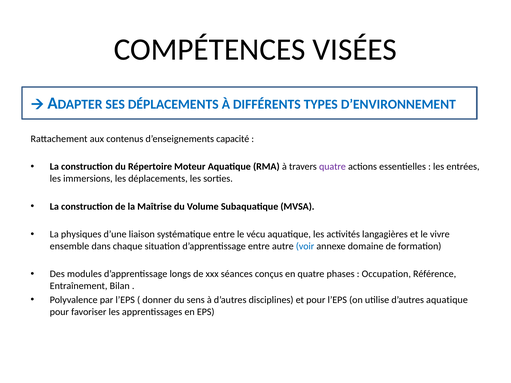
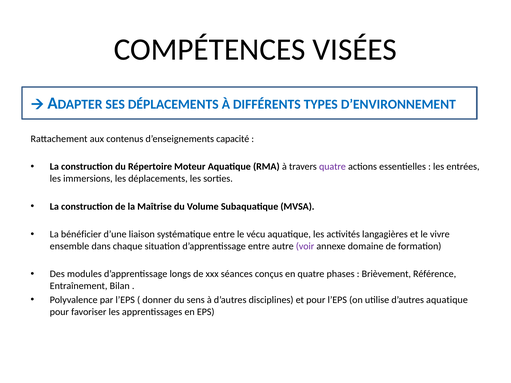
physiques: physiques -> bénéficier
voir colour: blue -> purple
Occupation: Occupation -> Brièvement
